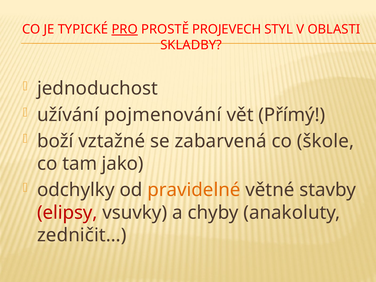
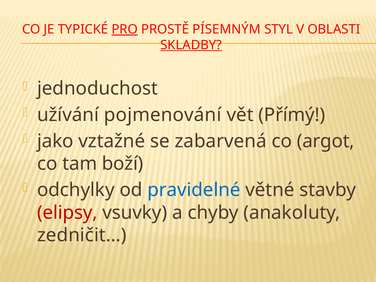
PROJEVECH: PROJEVECH -> PÍSEMNÝM
SKLADBY underline: none -> present
boží: boží -> jako
škole: škole -> argot
jako: jako -> boží
pravidelné colour: orange -> blue
